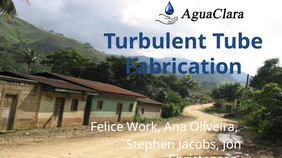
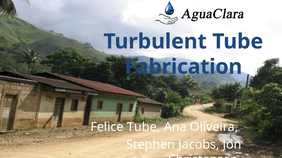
Felice Work: Work -> Tube
